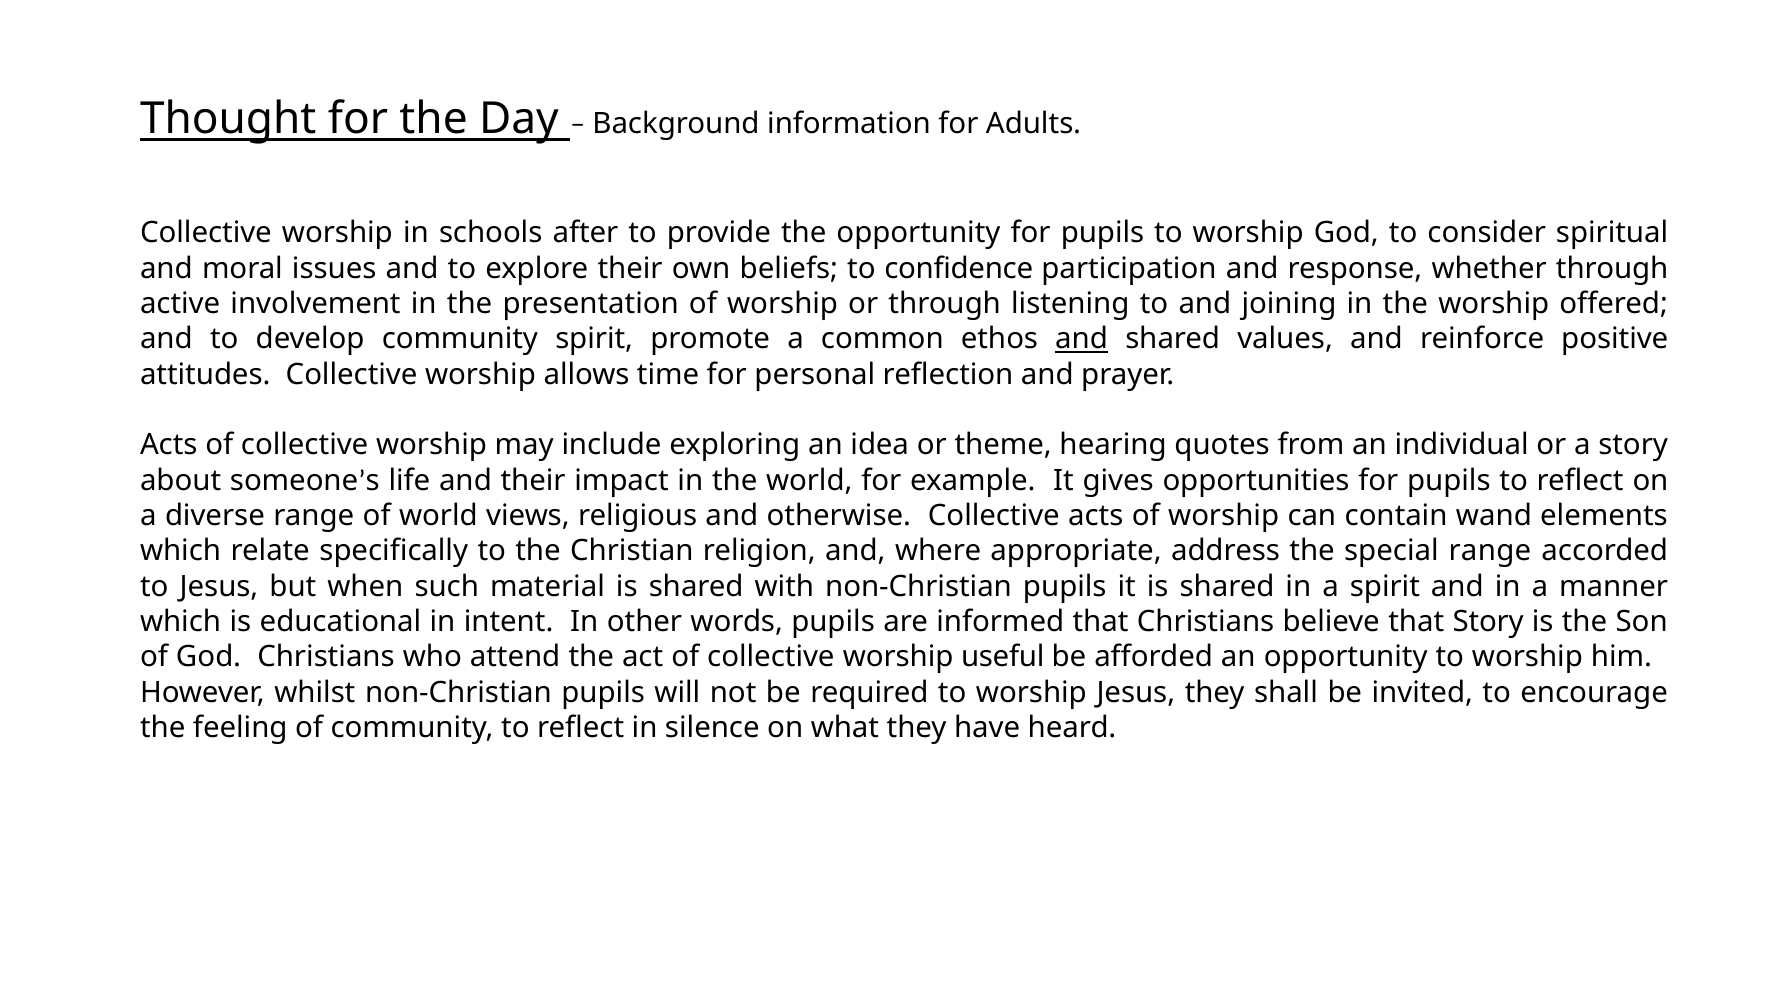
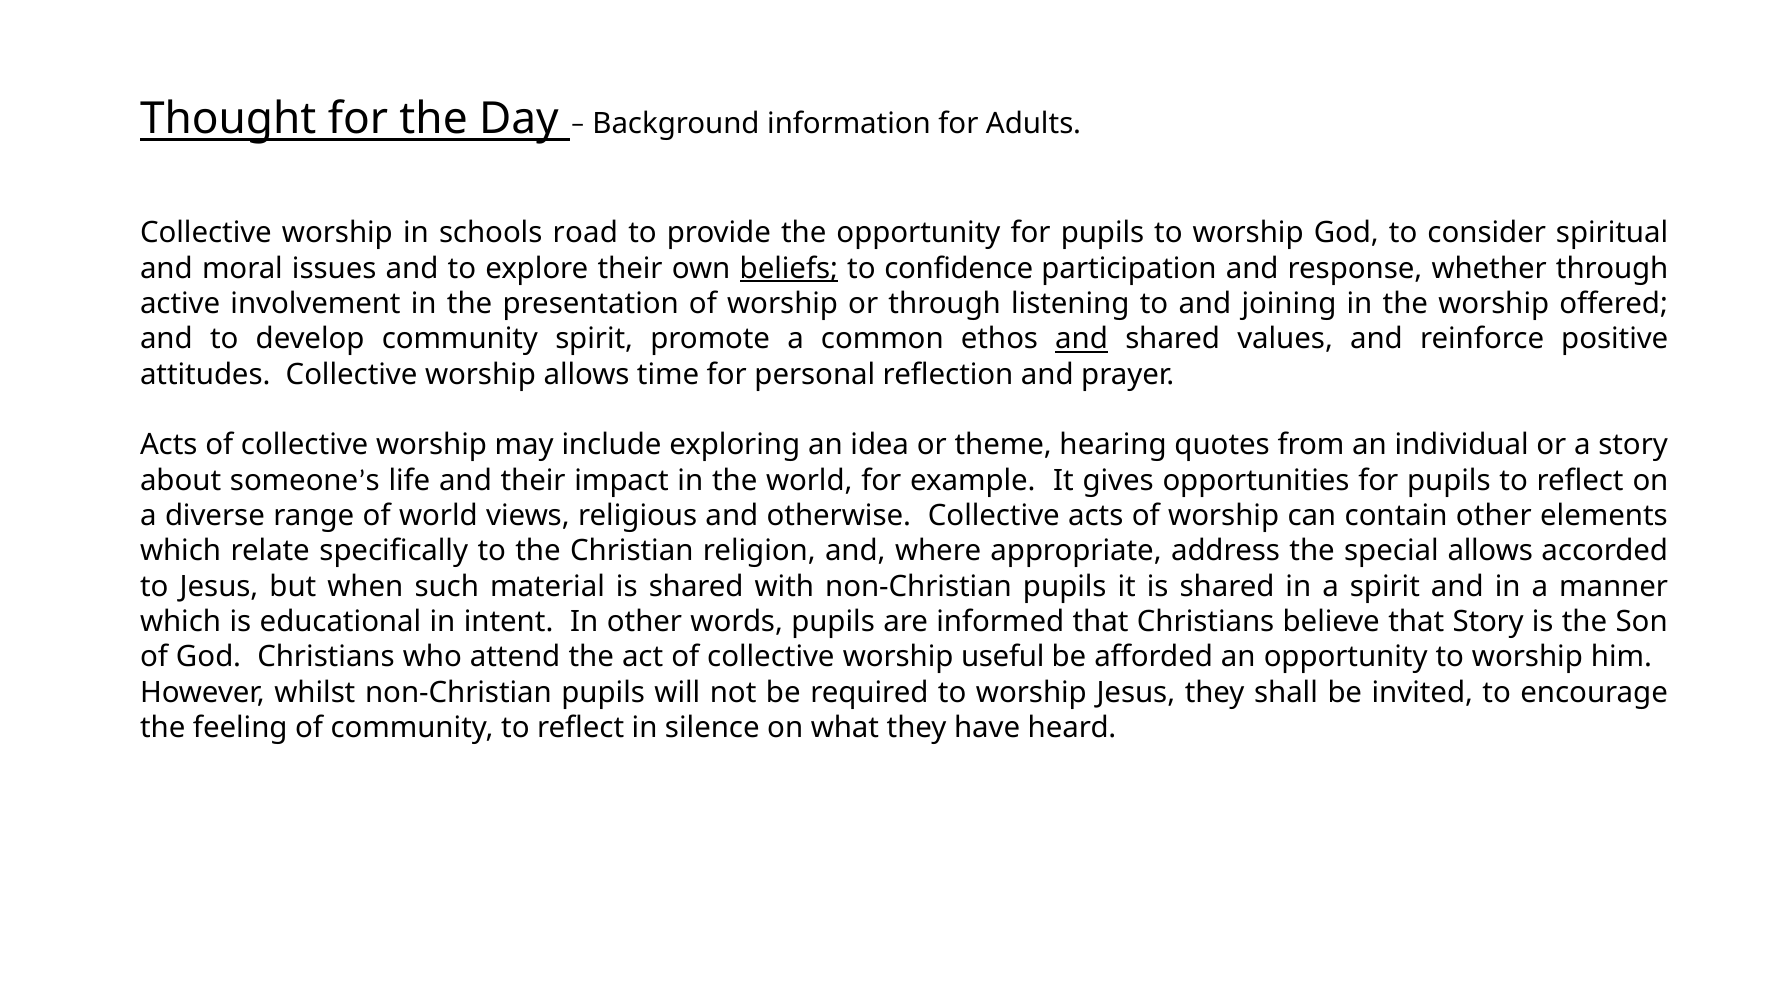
after: after -> road
beliefs underline: none -> present
contain wand: wand -> other
special range: range -> allows
